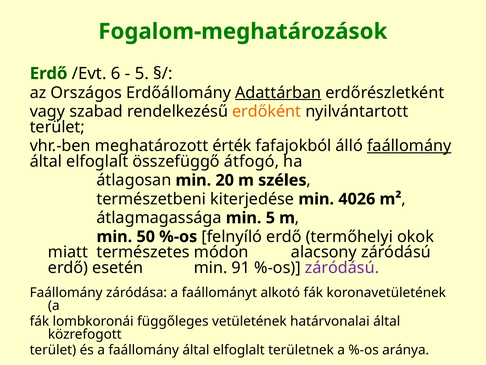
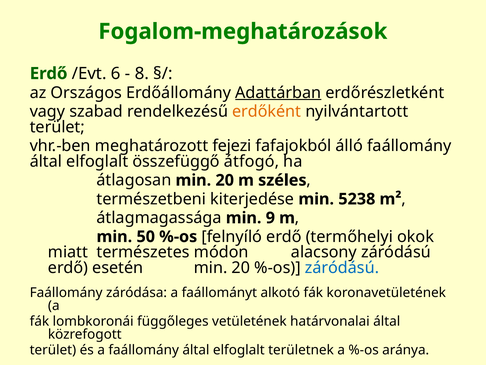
5 at (142, 73): 5 -> 8
érték: érték -> fejezi
faállomány at (409, 146) underline: present -> none
4026: 4026 -> 5238
min 5: 5 -> 9
esetén min 91: 91 -> 20
záródású at (342, 268) colour: purple -> blue
